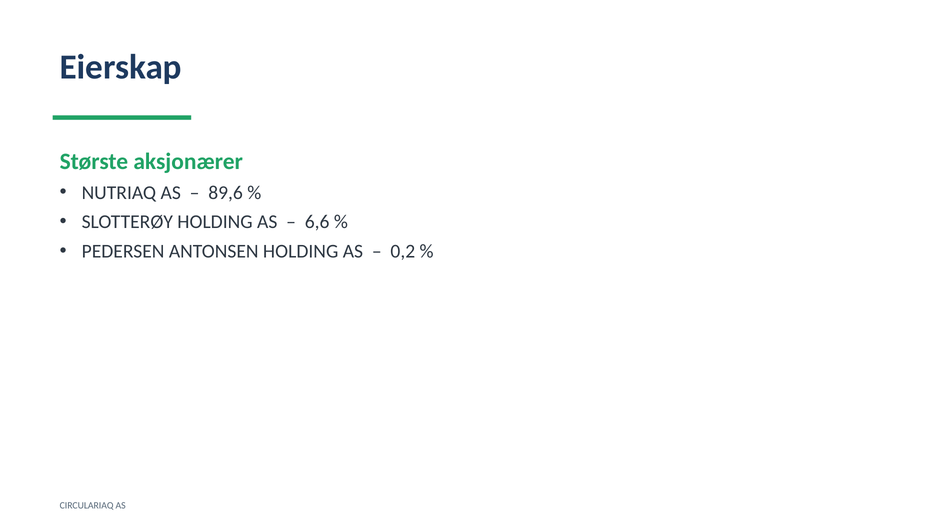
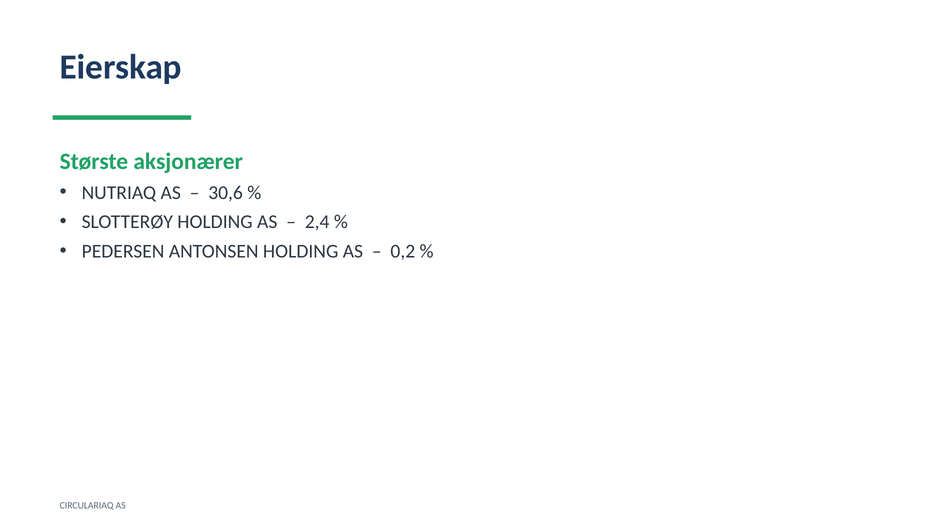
89,6: 89,6 -> 30,6
6,6: 6,6 -> 2,4
